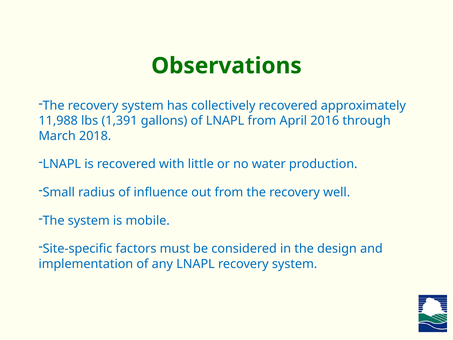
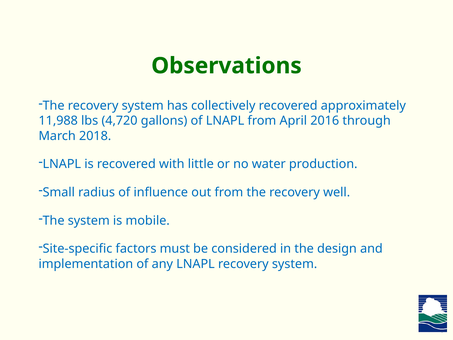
1,391: 1,391 -> 4,720
